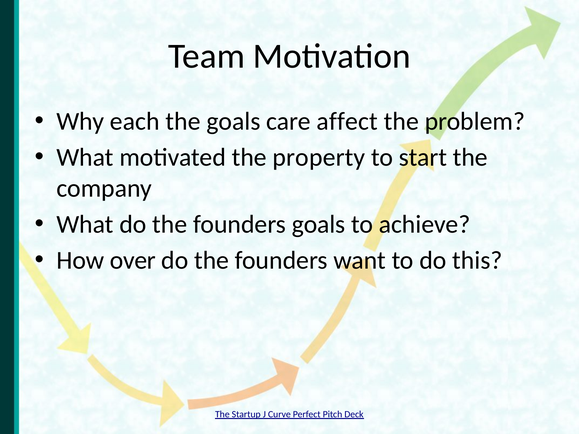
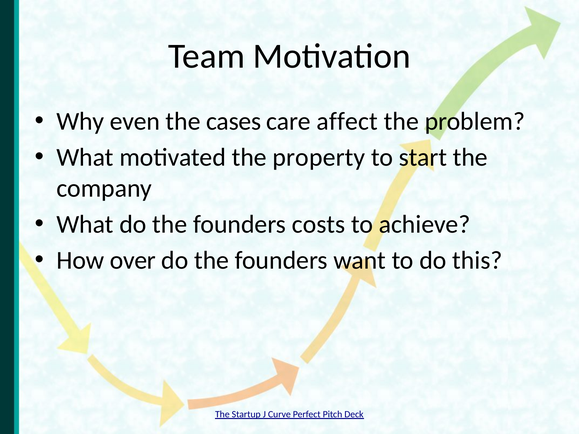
each: each -> even
the goals: goals -> cases
founders goals: goals -> costs
